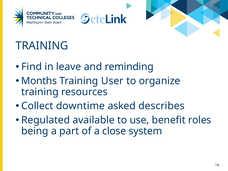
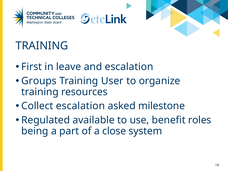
Find: Find -> First
and reminding: reminding -> escalation
Months: Months -> Groups
Collect downtime: downtime -> escalation
describes: describes -> milestone
